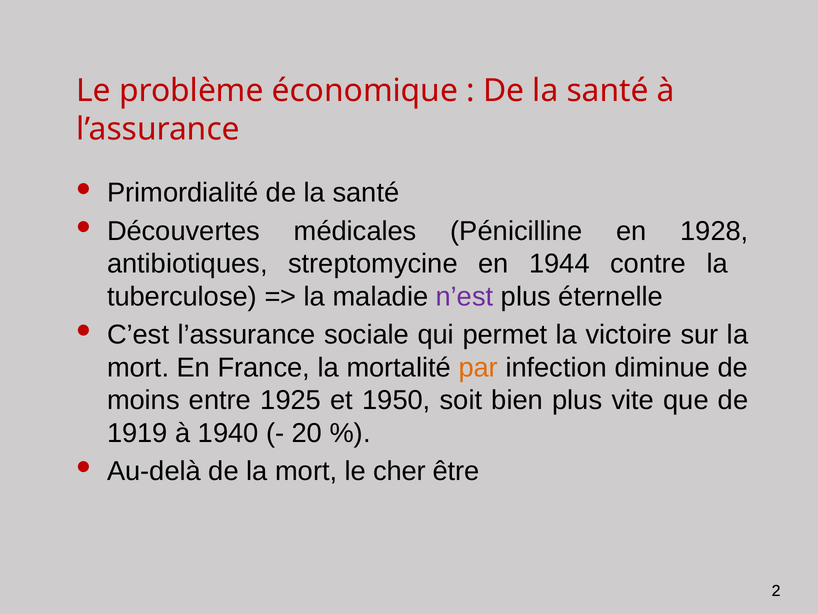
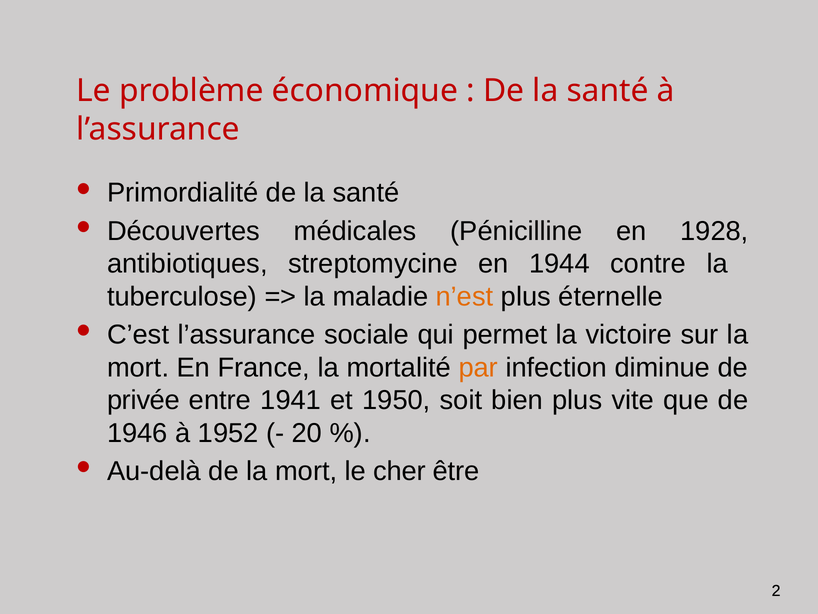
n’est colour: purple -> orange
moins: moins -> privée
1925: 1925 -> 1941
1919: 1919 -> 1946
1940: 1940 -> 1952
